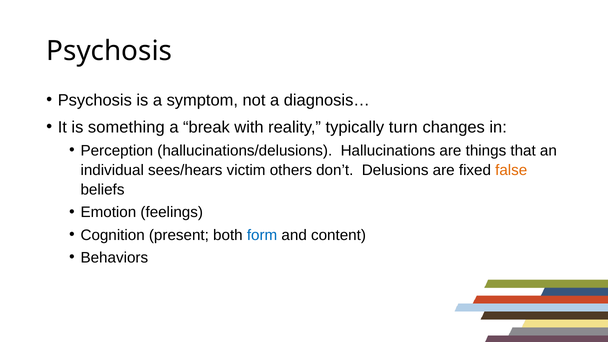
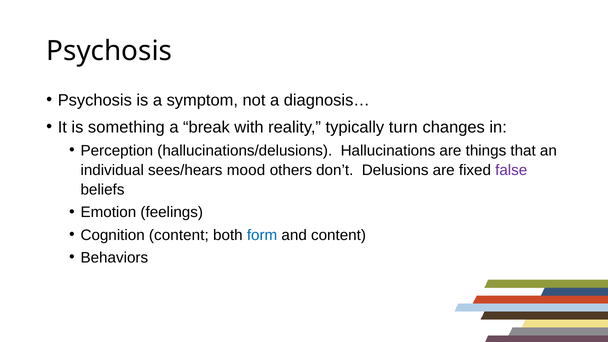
victim: victim -> mood
false colour: orange -> purple
Cognition present: present -> content
